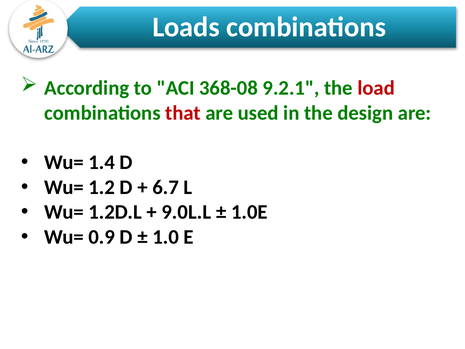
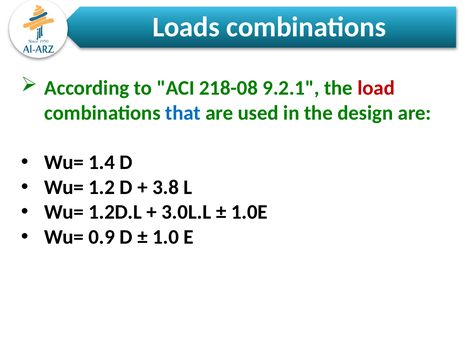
368-08: 368-08 -> 218-08
that colour: red -> blue
6.7: 6.7 -> 3.8
9.0L.L: 9.0L.L -> 3.0L.L
